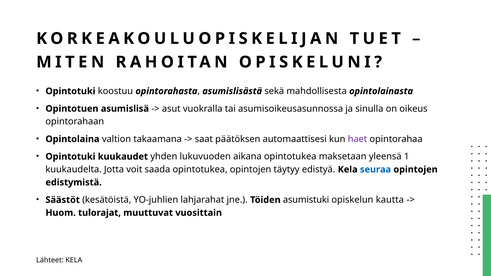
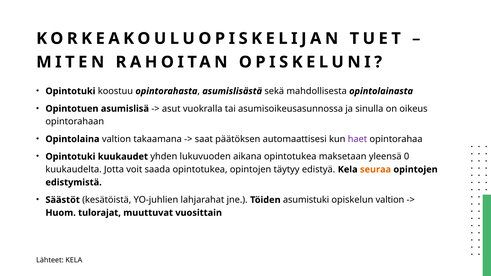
1: 1 -> 0
seuraa colour: blue -> orange
opiskelun kautta: kautta -> valtion
